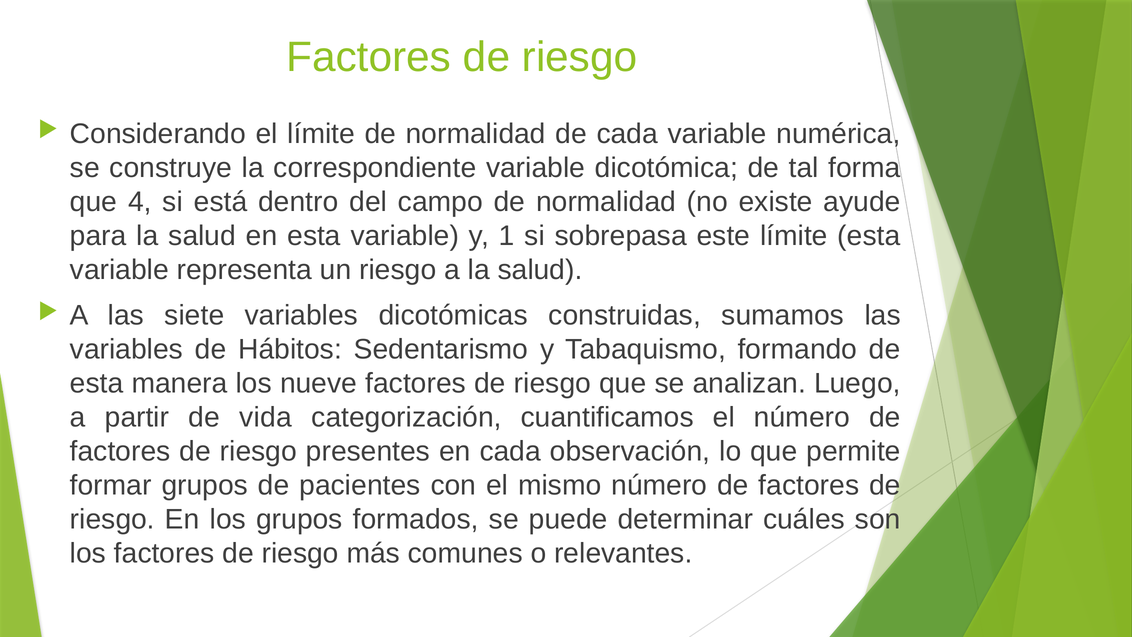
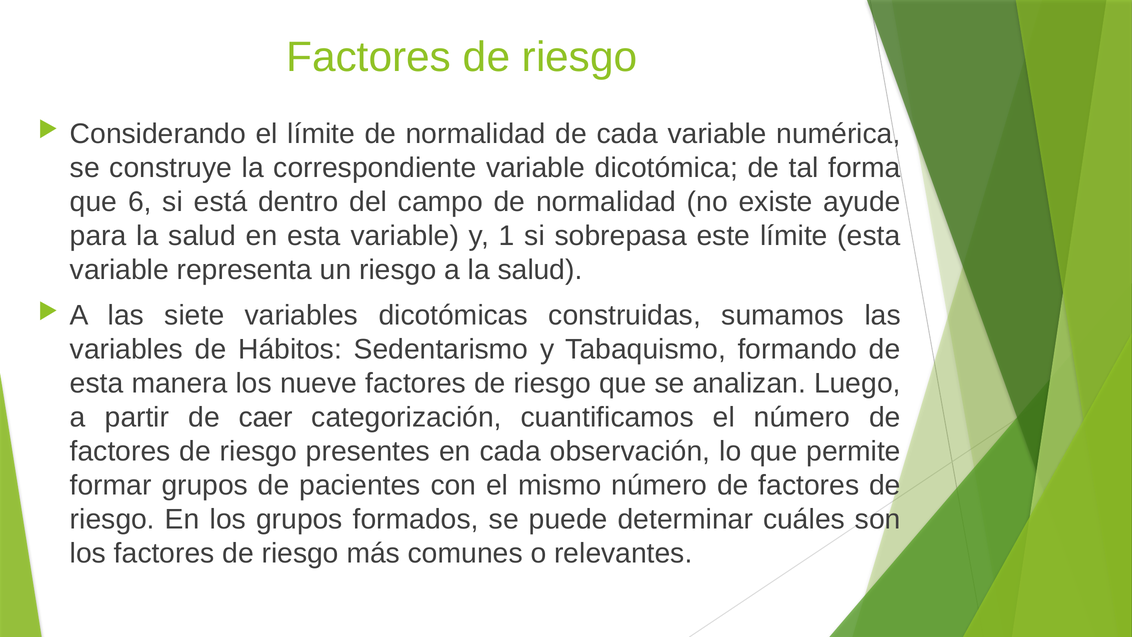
4: 4 -> 6
vida: vida -> caer
